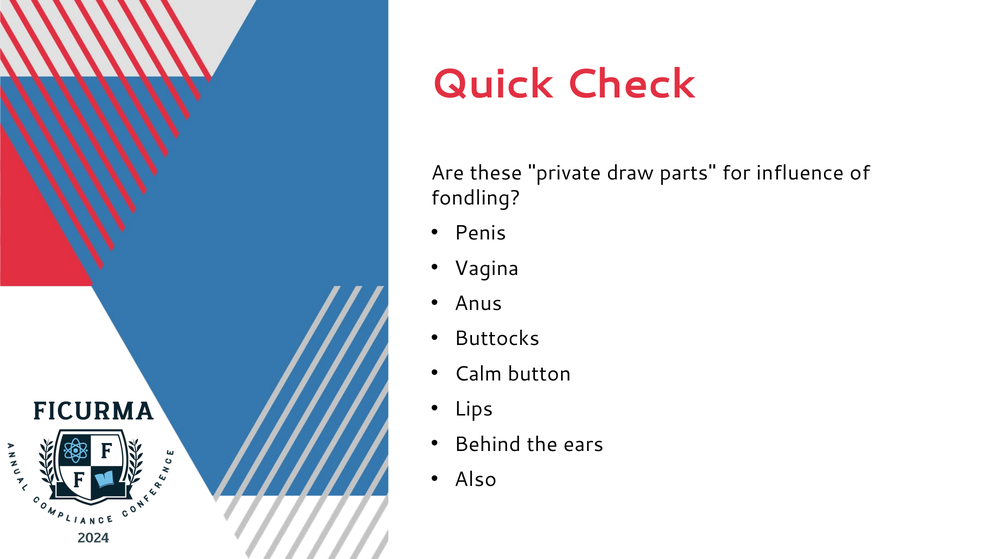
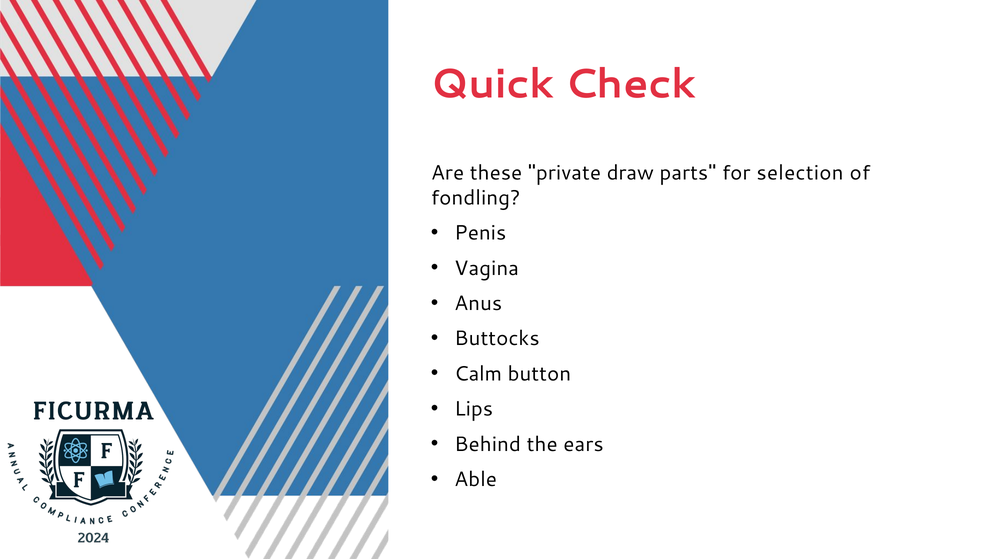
influence: influence -> selection
Also: Also -> Able
